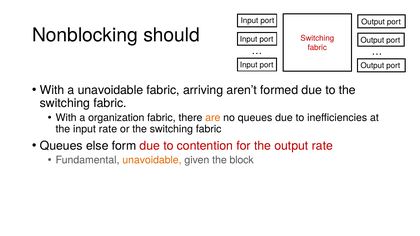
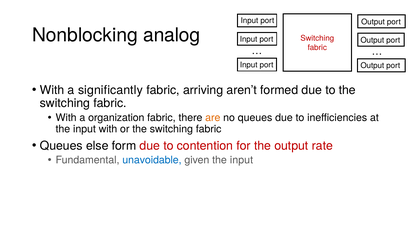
should: should -> analog
a unavoidable: unavoidable -> significantly
input rate: rate -> with
unavoidable at (152, 160) colour: orange -> blue
given the block: block -> input
